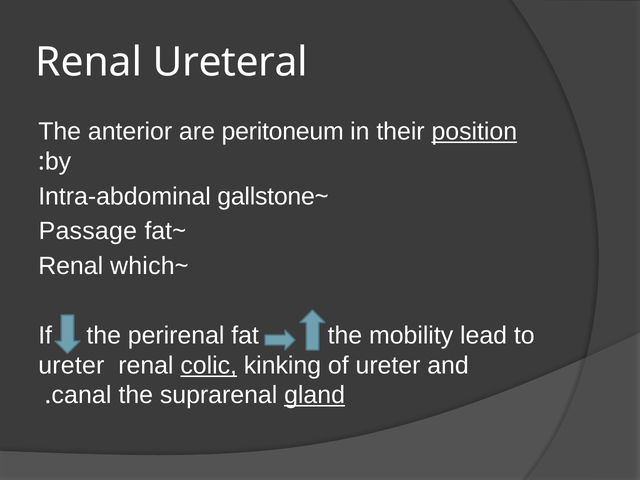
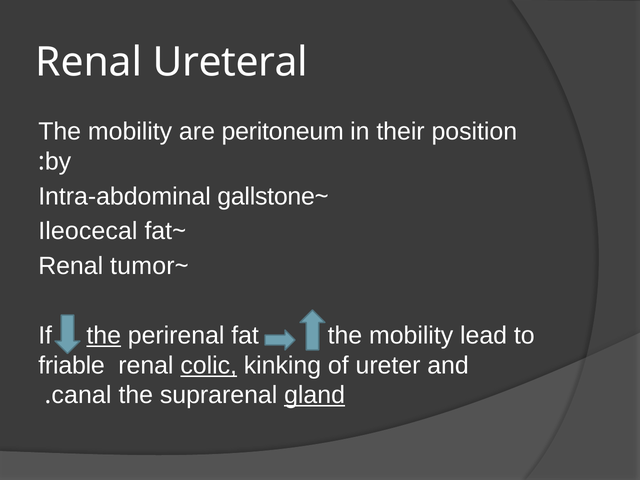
anterior at (130, 132): anterior -> mobility
position underline: present -> none
Passage: Passage -> Ileocecal
which: which -> tumor
the at (104, 336) underline: none -> present
ureter at (71, 365): ureter -> friable
